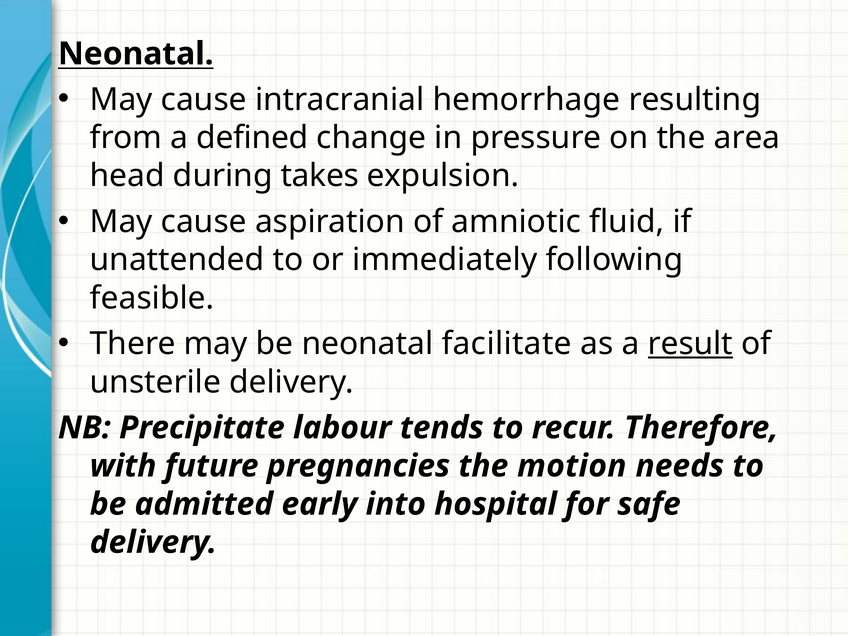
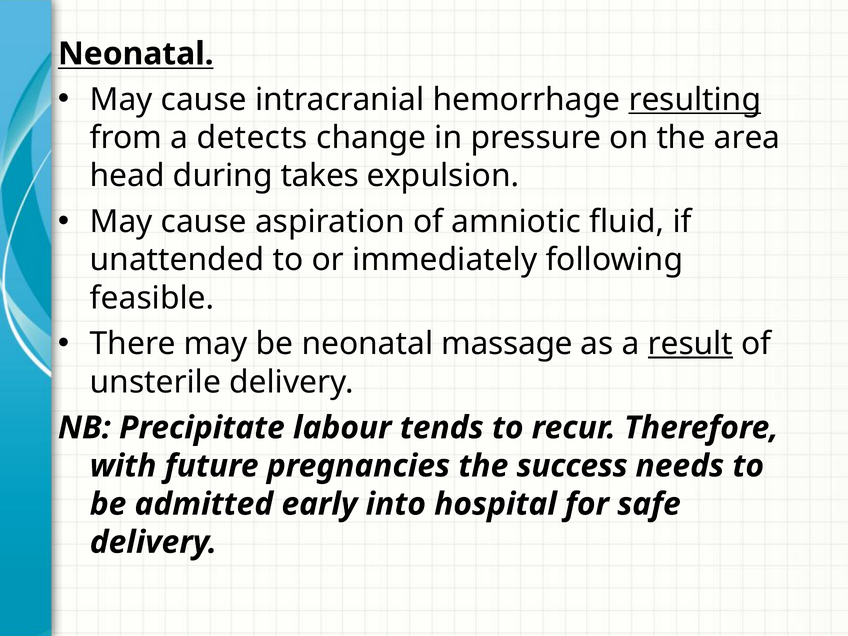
resulting underline: none -> present
defined: defined -> detects
facilitate: facilitate -> massage
motion: motion -> success
